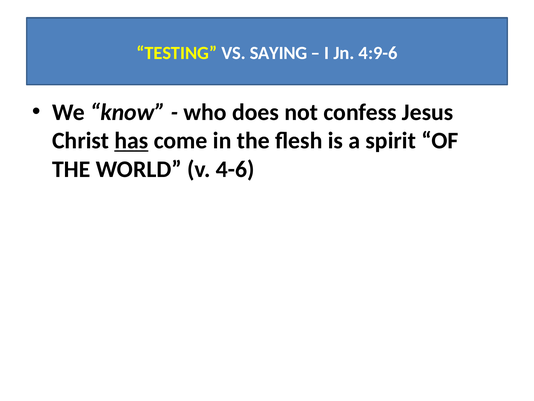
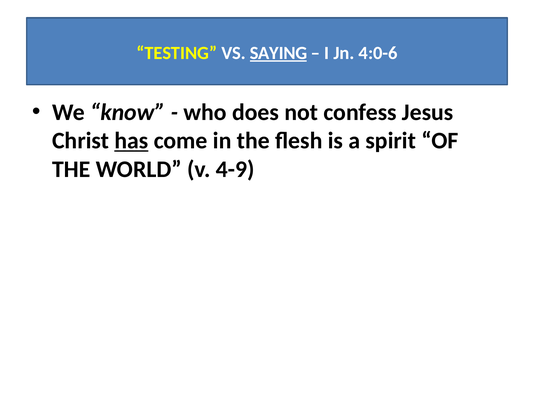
SAYING underline: none -> present
4:9-6: 4:9-6 -> 4:0-6
4-6: 4-6 -> 4-9
